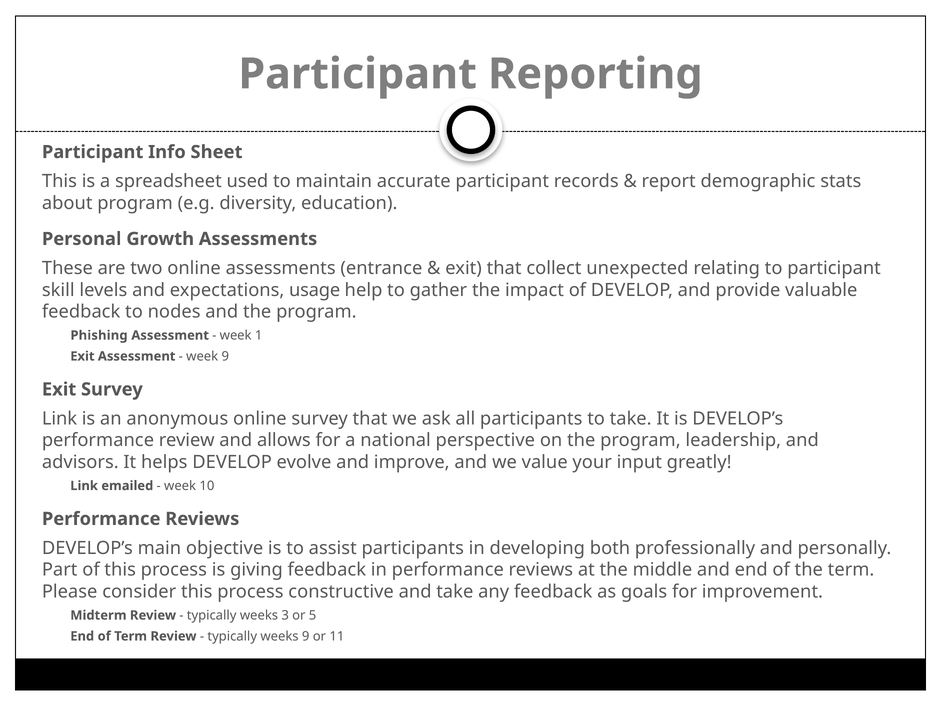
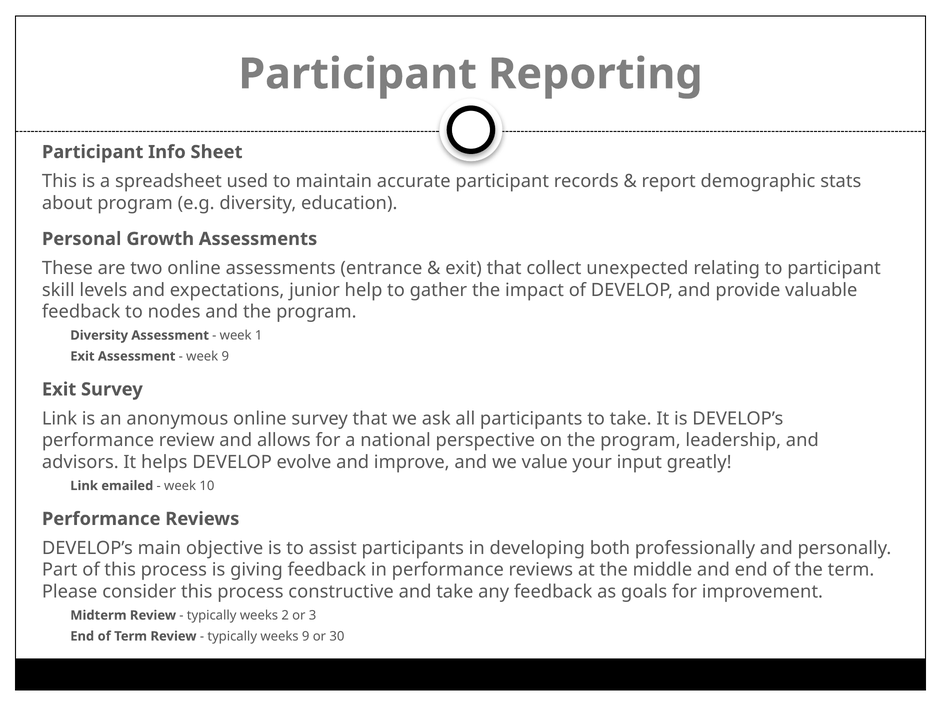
usage: usage -> junior
Phishing at (99, 336): Phishing -> Diversity
3: 3 -> 2
5: 5 -> 3
11: 11 -> 30
